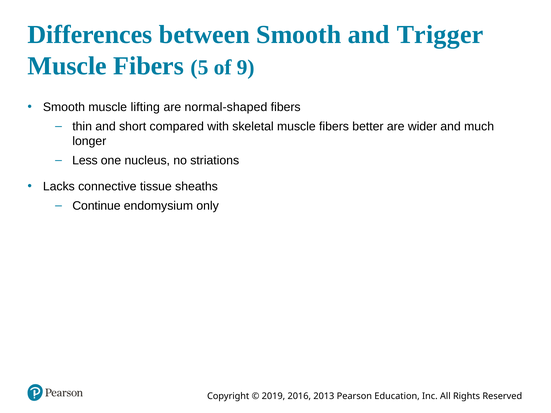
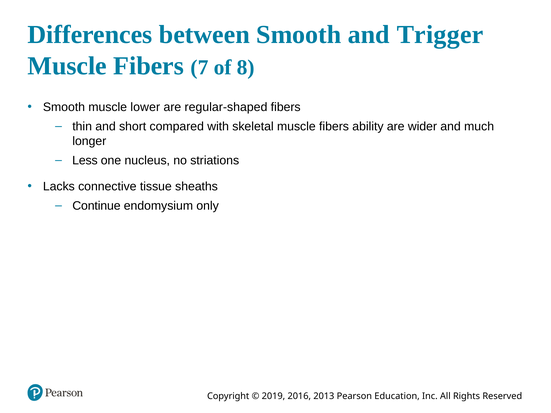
5: 5 -> 7
9: 9 -> 8
lifting: lifting -> lower
normal-shaped: normal-shaped -> regular-shaped
better: better -> ability
